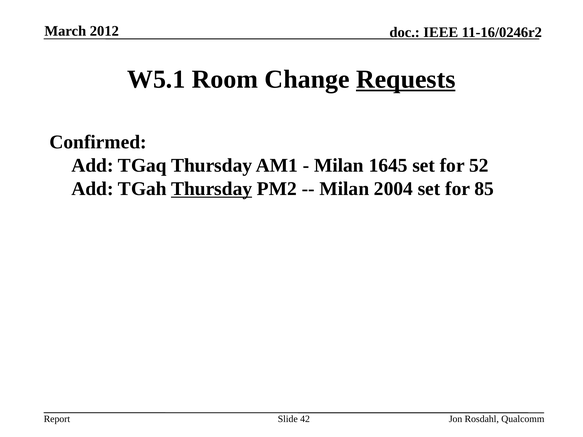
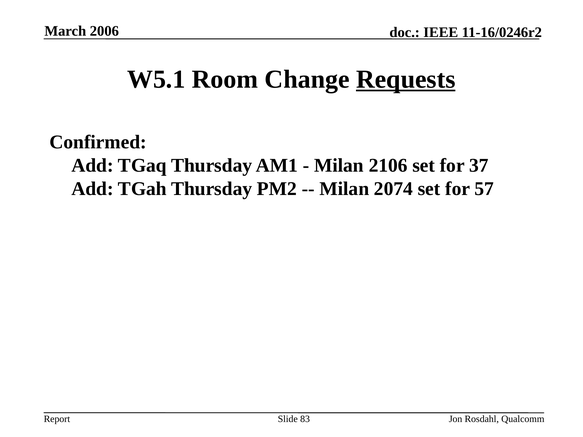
2012: 2012 -> 2006
1645: 1645 -> 2106
52: 52 -> 37
Thursday at (212, 189) underline: present -> none
2004: 2004 -> 2074
85: 85 -> 57
42: 42 -> 83
